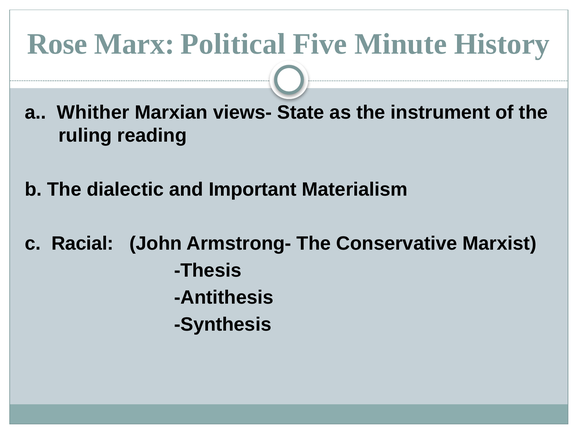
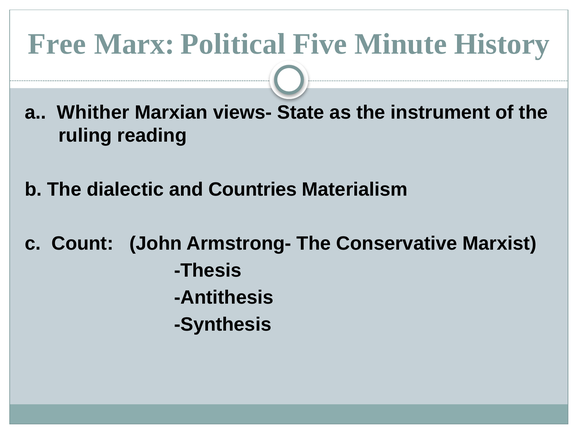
Rose: Rose -> Free
Important: Important -> Countries
Racial: Racial -> Count
